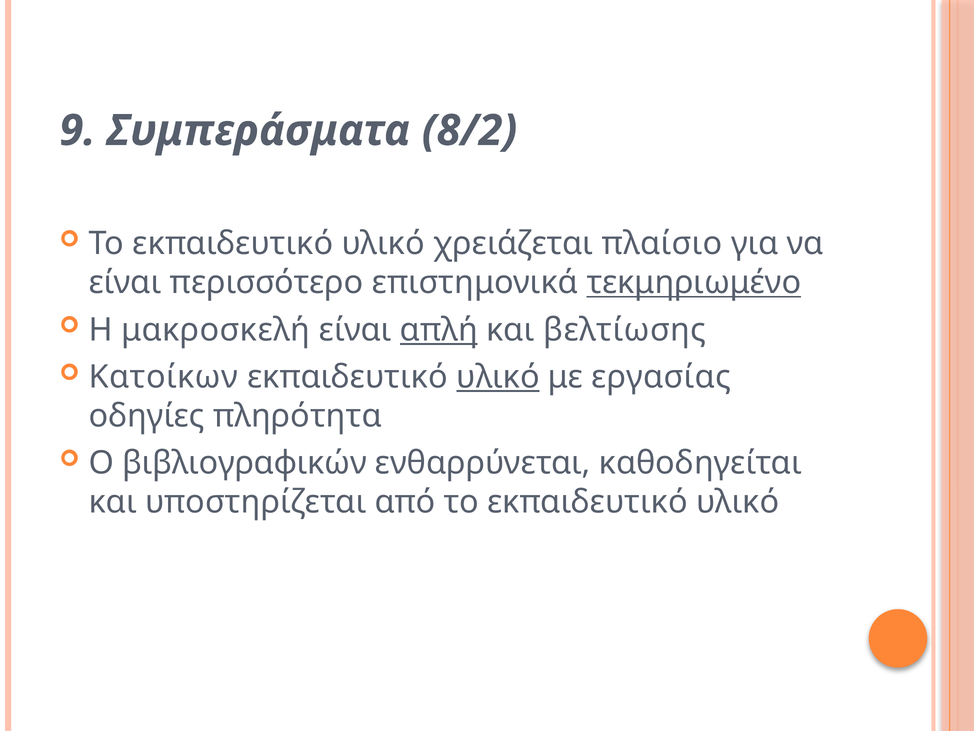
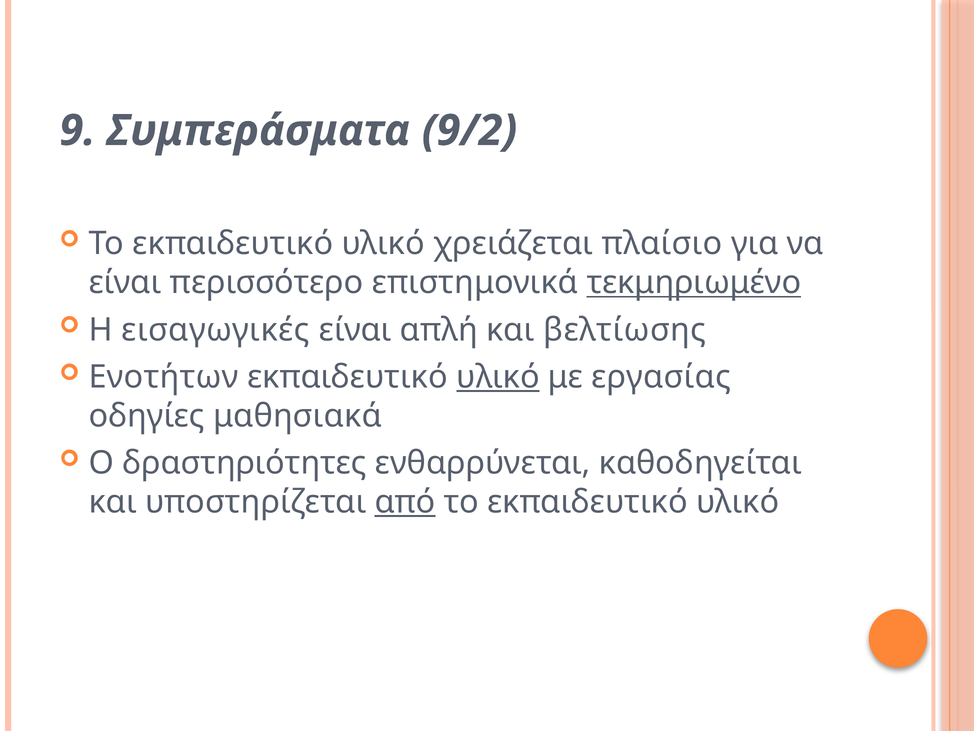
8/2: 8/2 -> 9/2
μακροσκελή: μακροσκελή -> εισαγωγικές
απλή underline: present -> none
Κατοίκων: Κατοίκων -> Ενοτήτων
πληρότητα: πληρότητα -> μαθησιακά
βιβλιογραφικών: βιβλιογραφικών -> δραστηριότητες
από underline: none -> present
